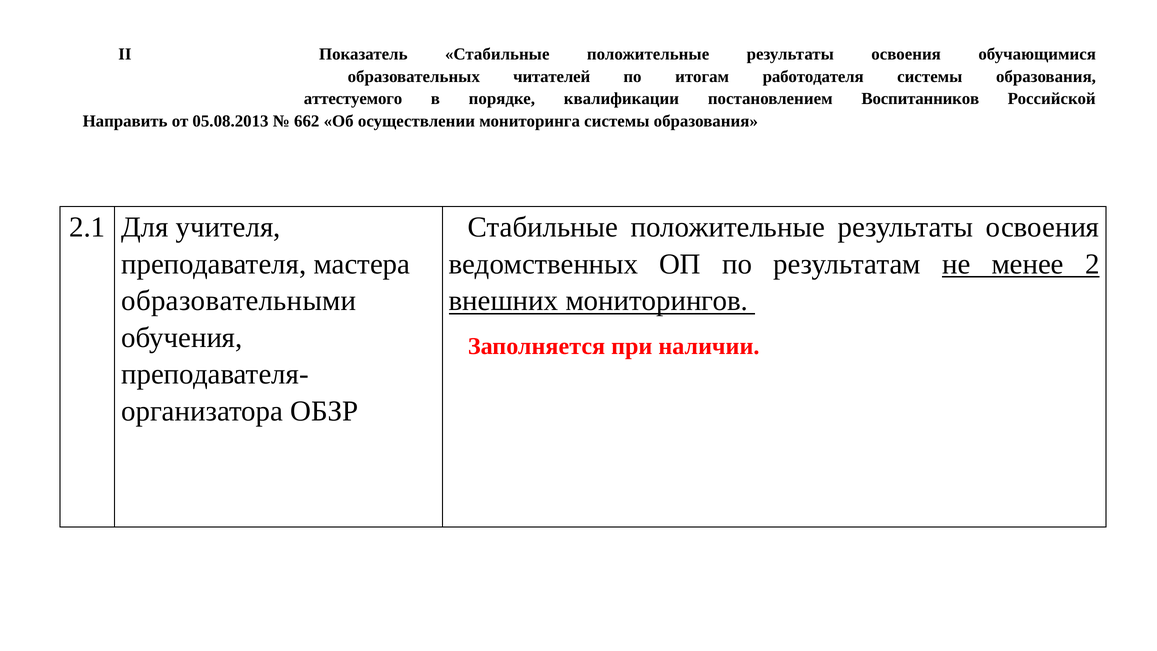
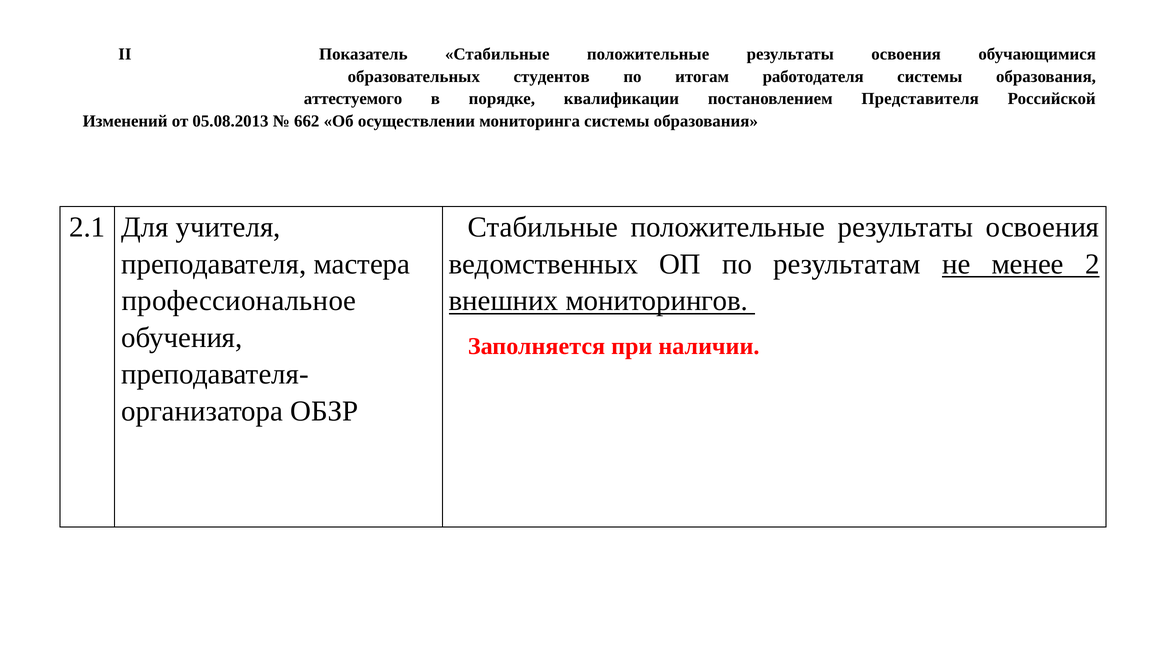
читателей: читателей -> студентов
Воспитанников: Воспитанников -> Представителя
Направить: Направить -> Изменений
образовательными: образовательными -> профессиональное
